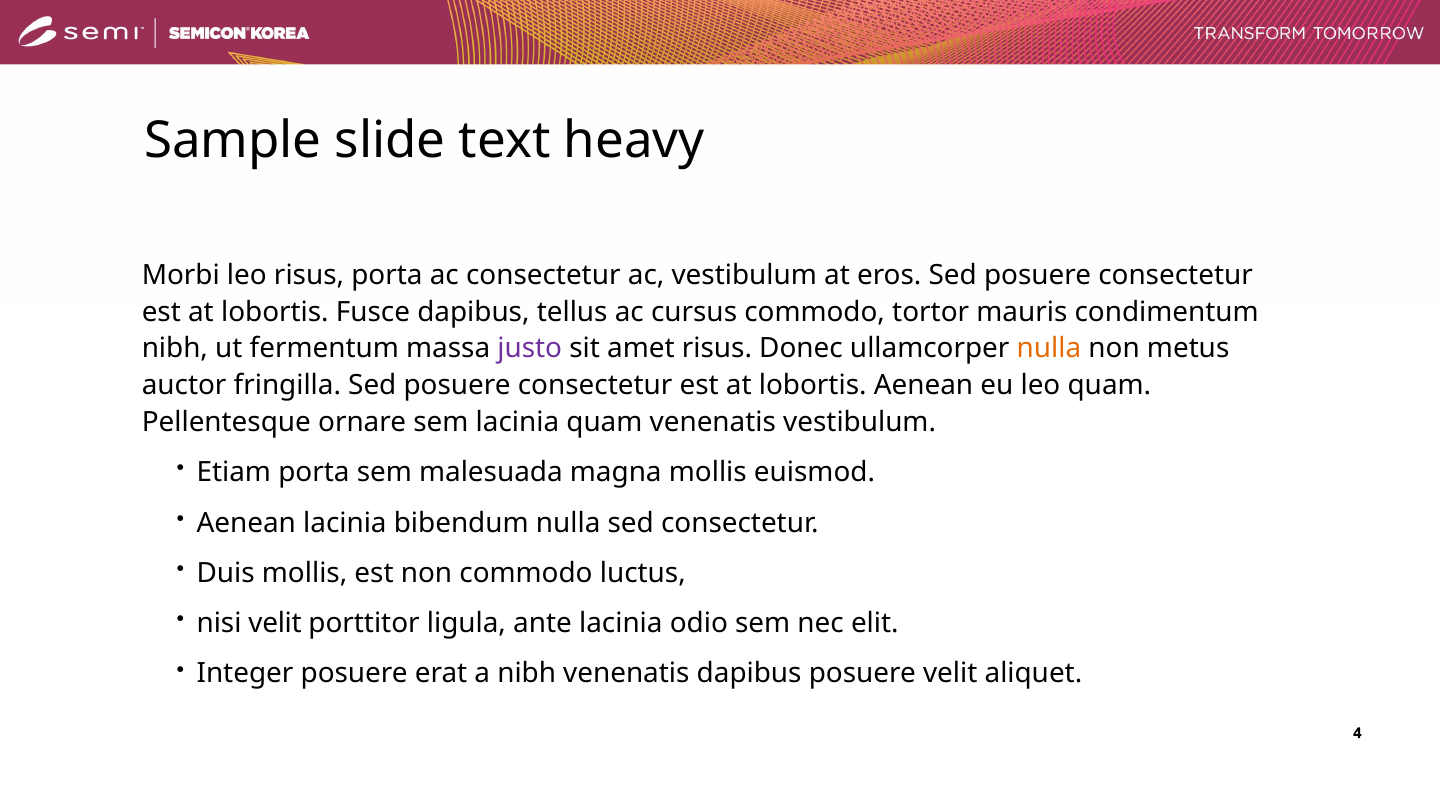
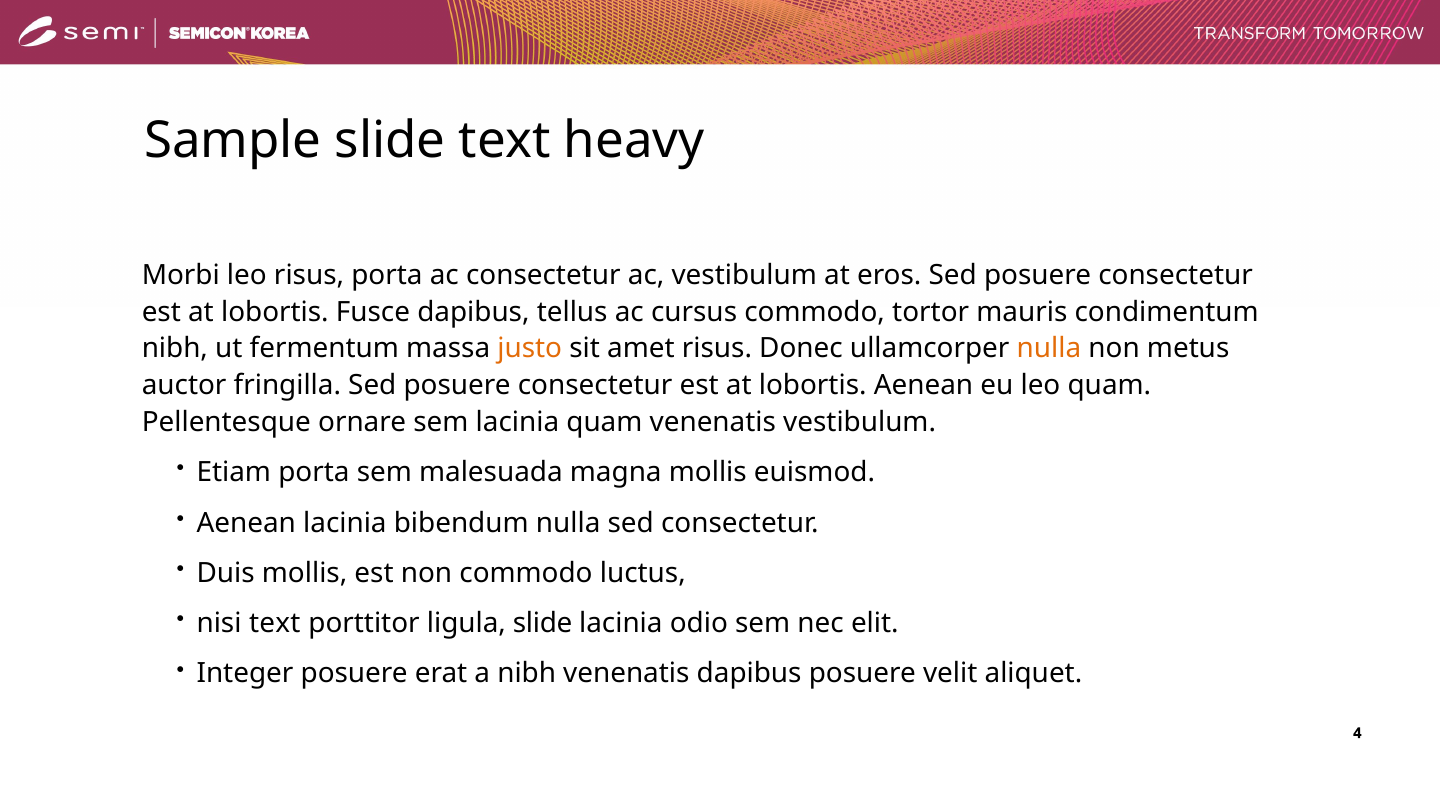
justo colour: purple -> orange
nisi velit: velit -> text
ligula ante: ante -> slide
